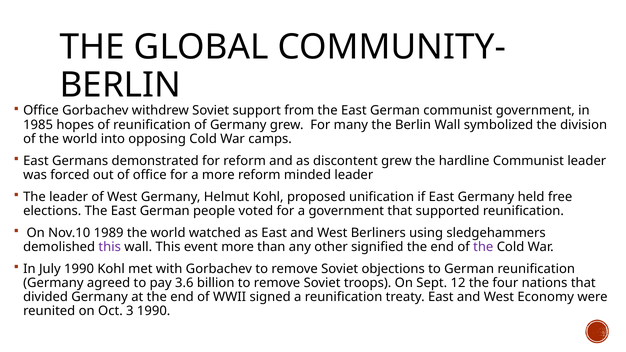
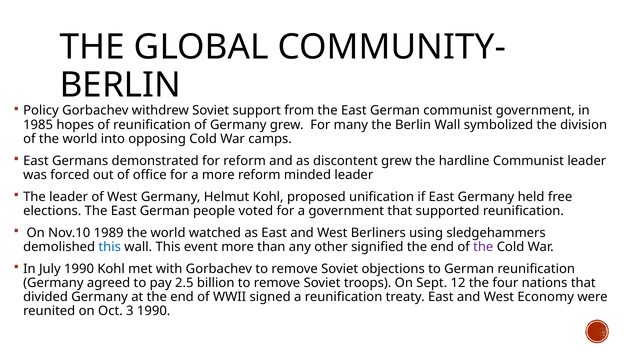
Office at (41, 111): Office -> Policy
this at (110, 247) colour: purple -> blue
3.6: 3.6 -> 2.5
